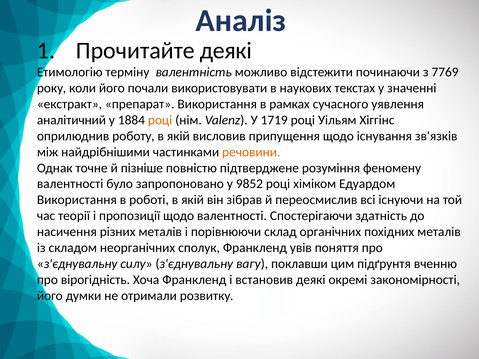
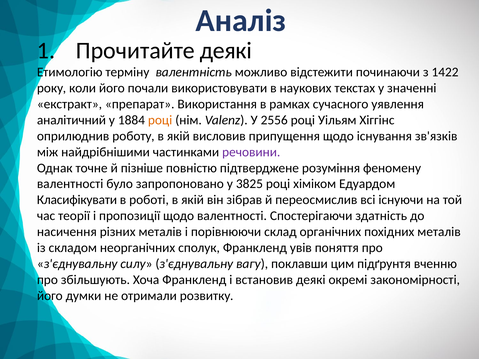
7769: 7769 -> 1422
1719: 1719 -> 2556
речовини colour: orange -> purple
9852: 9852 -> 3825
Використання at (77, 200): Використання -> Класифікувати
вірогідність: вірогідність -> збільшують
